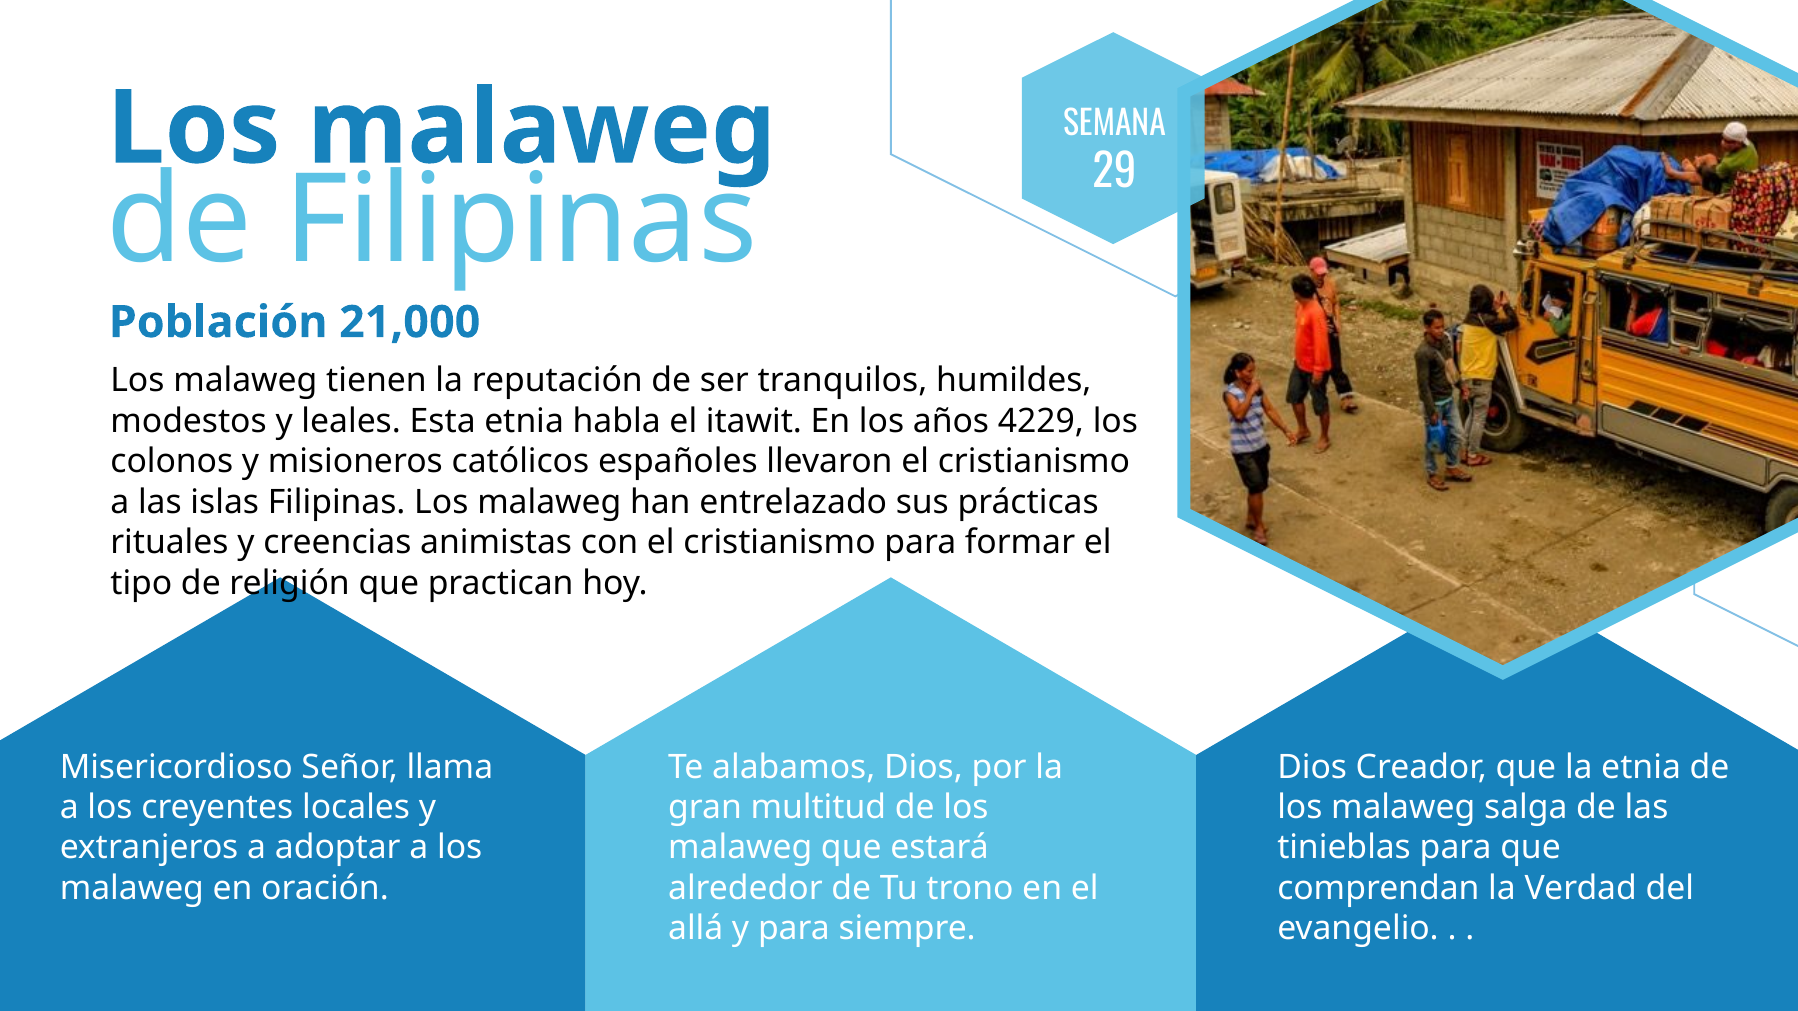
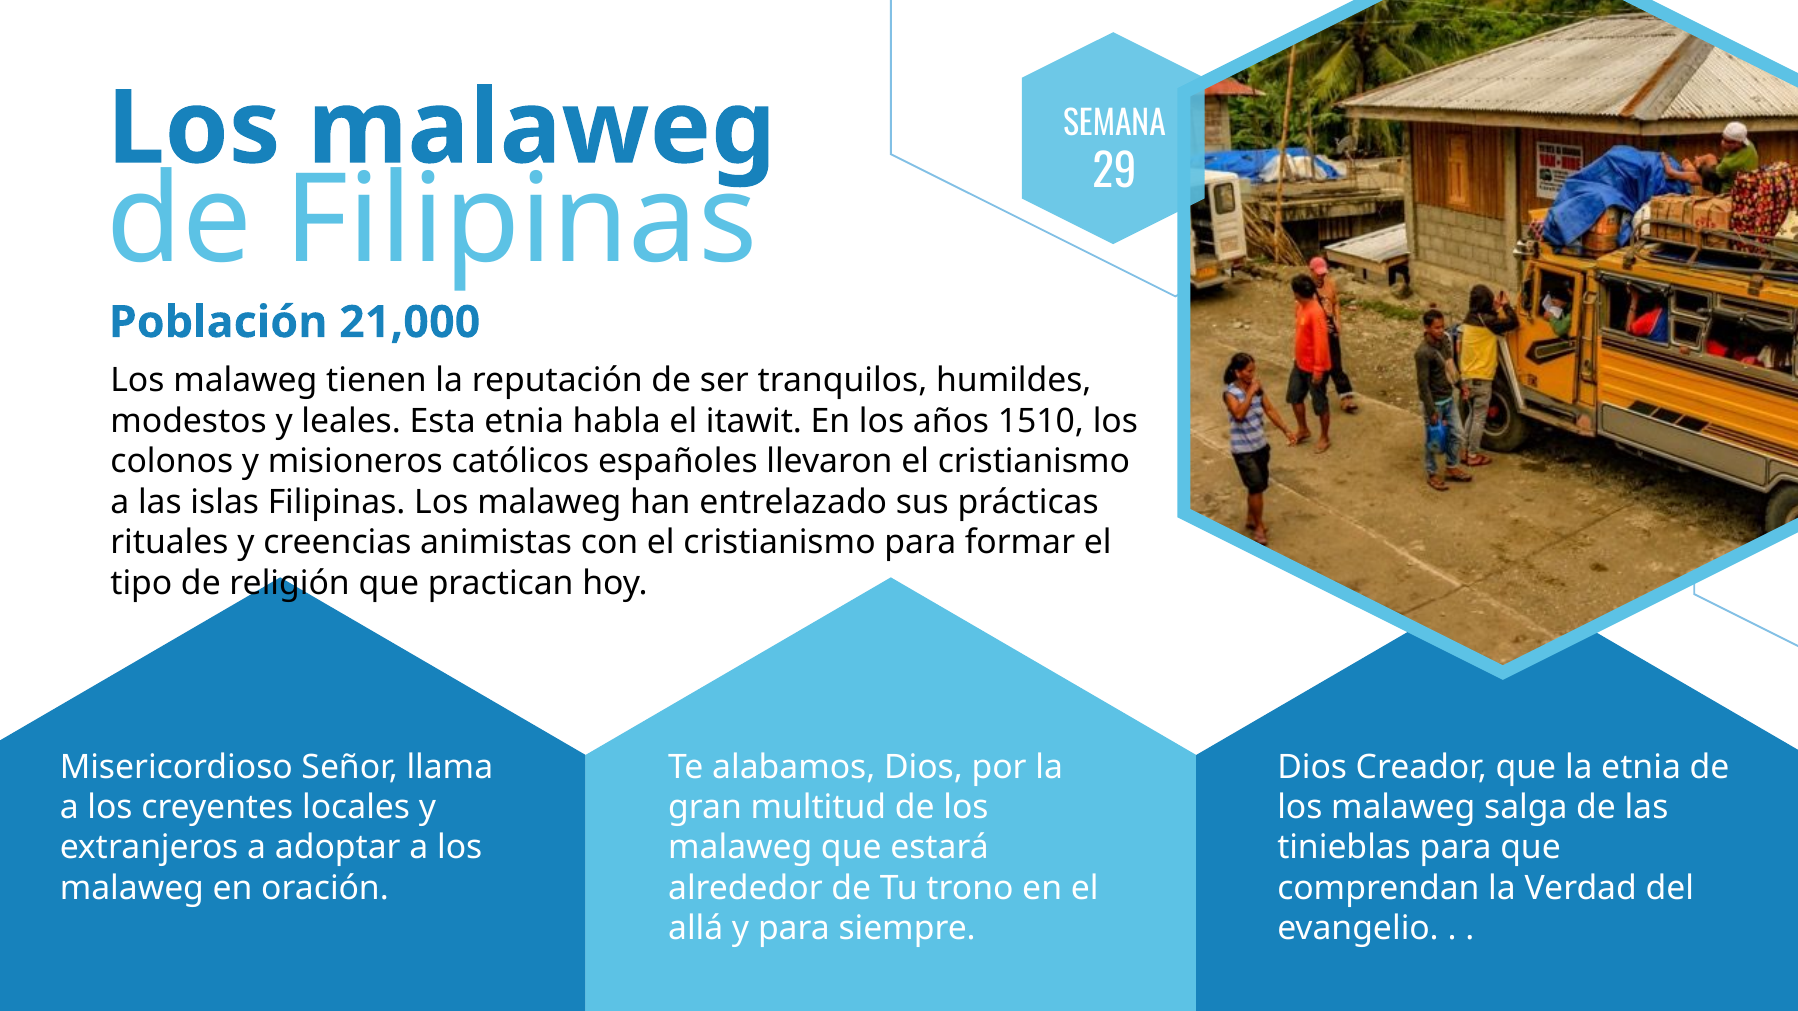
4229: 4229 -> 1510
